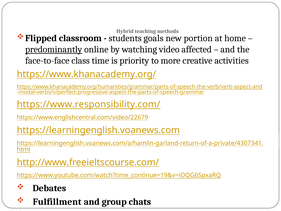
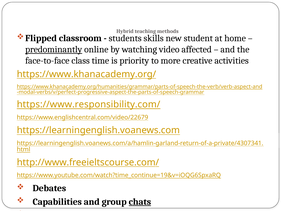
goals: goals -> skills
portion: portion -> student
Fulfillment: Fulfillment -> Capabilities
chats underline: none -> present
